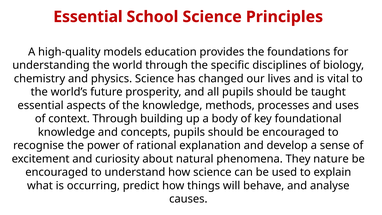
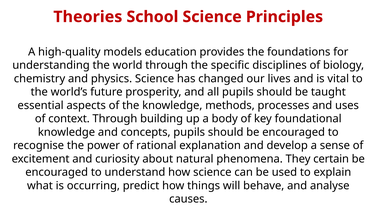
Essential at (88, 17): Essential -> Theories
nature: nature -> certain
